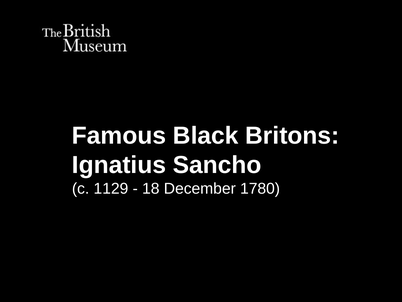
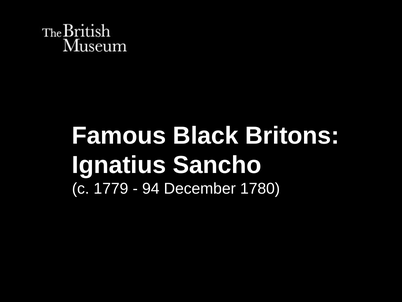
1129: 1129 -> 1779
18: 18 -> 94
